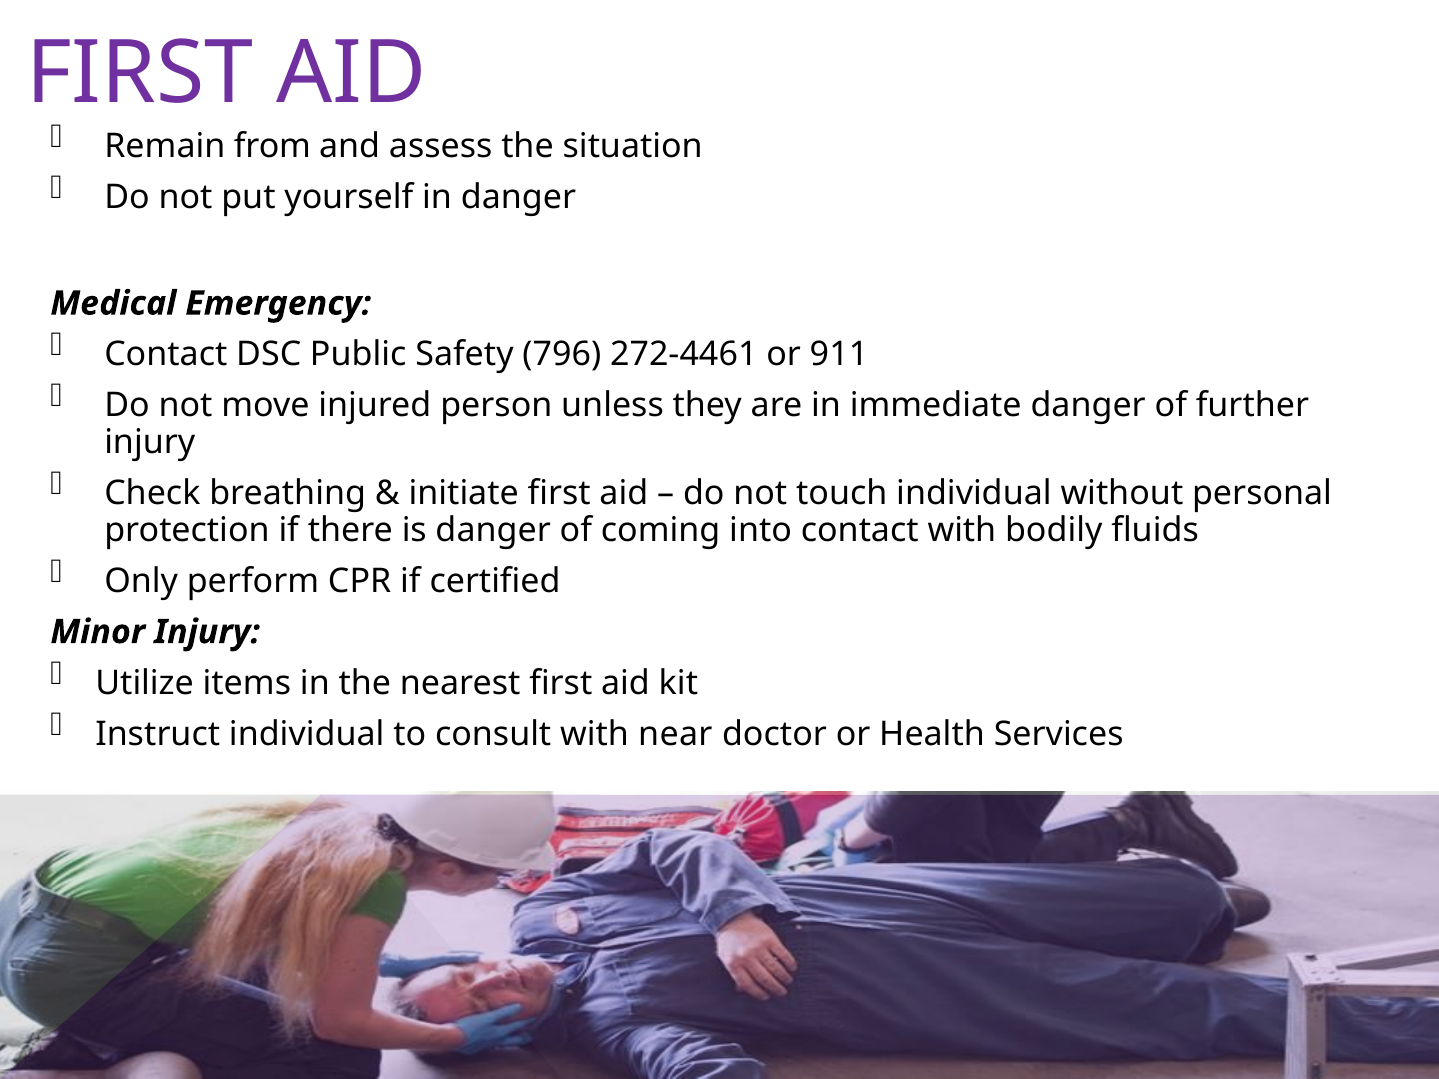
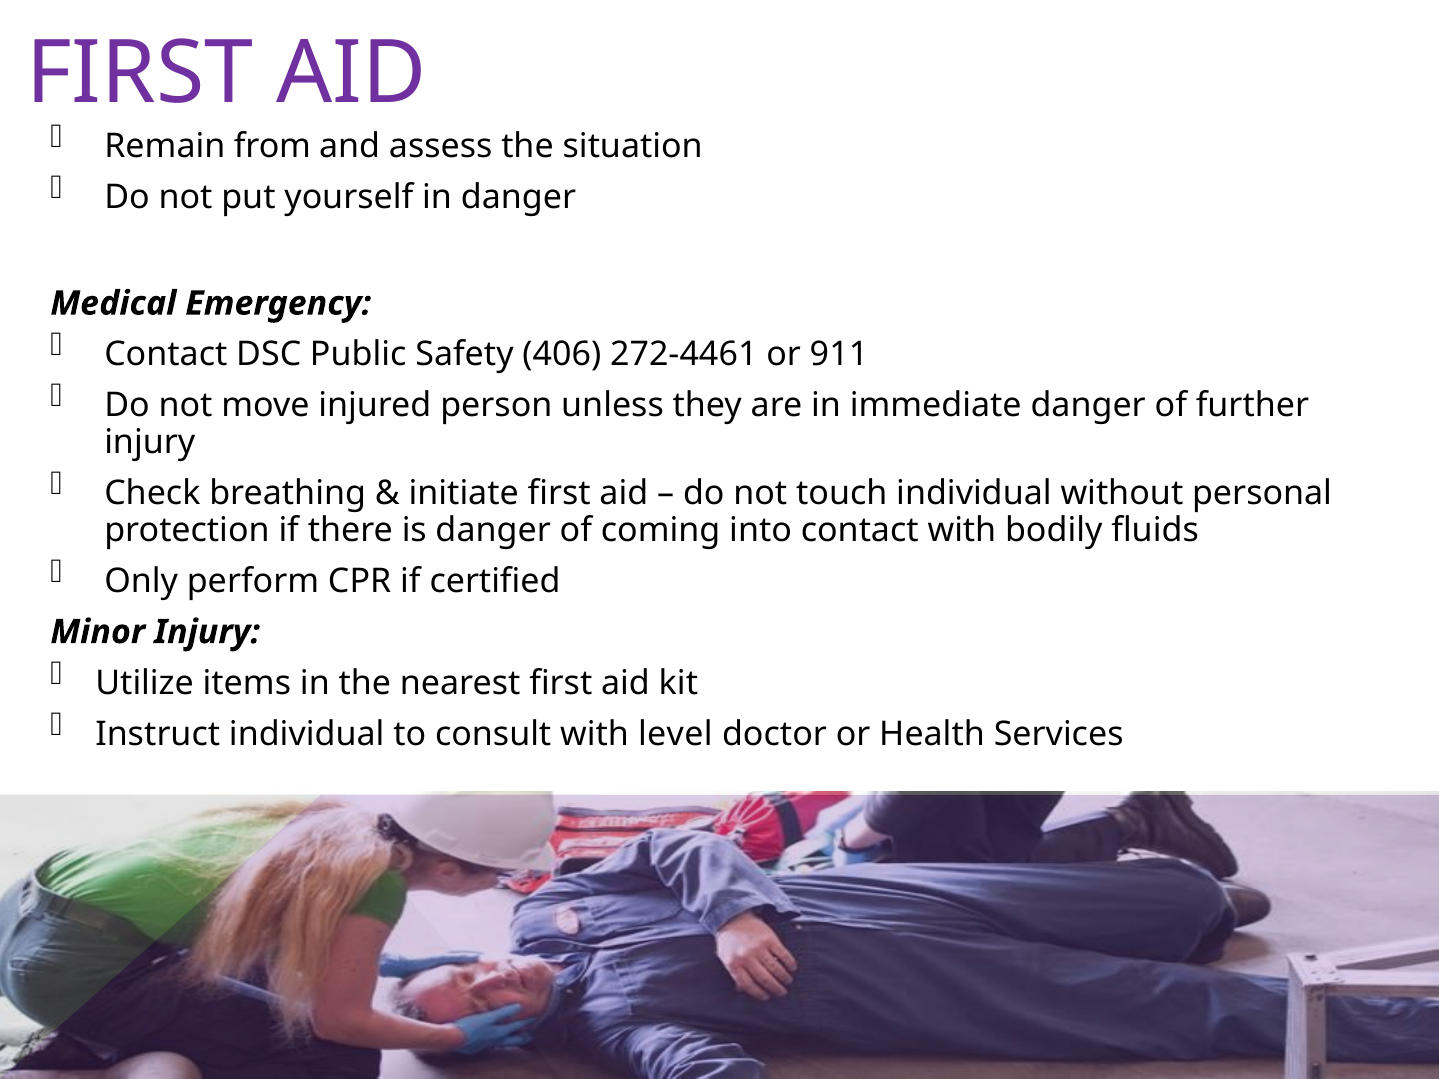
796: 796 -> 406
near: near -> level
